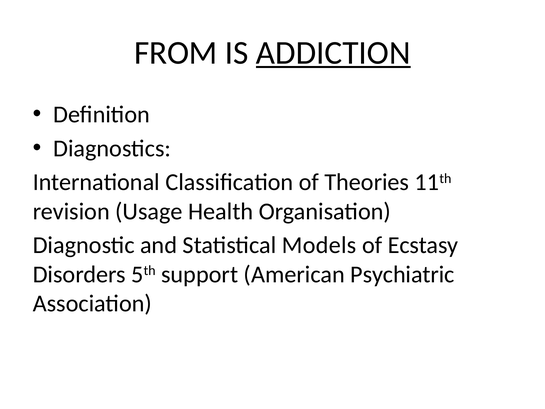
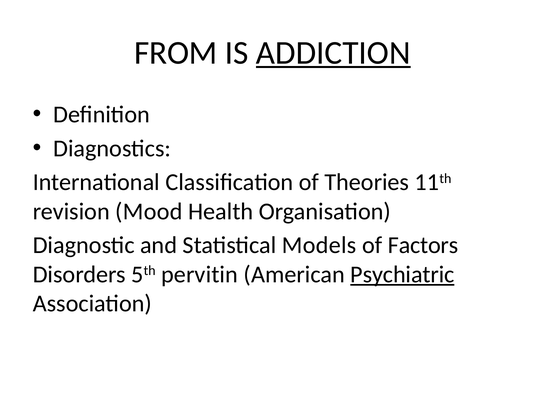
Usage: Usage -> Mood
Ecstasy: Ecstasy -> Factors
support: support -> pervitin
Psychiatric underline: none -> present
